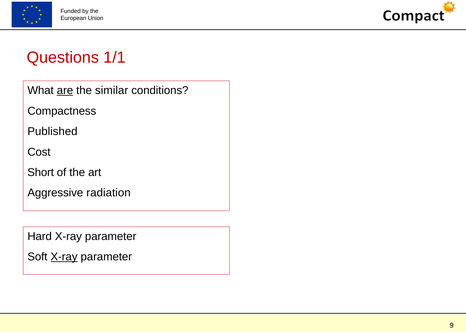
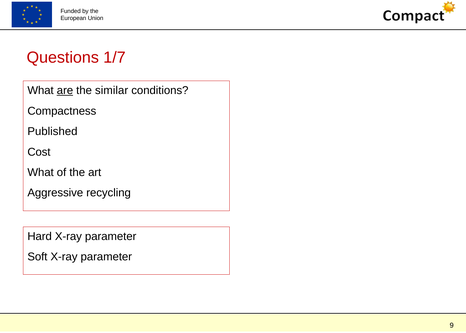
1/1: 1/1 -> 1/7
Short at (41, 172): Short -> What
radiation: radiation -> recycling
X-ray at (64, 257) underline: present -> none
